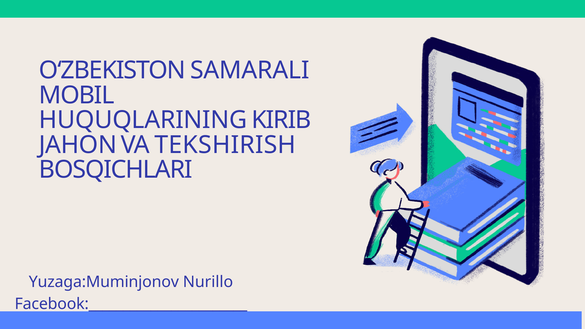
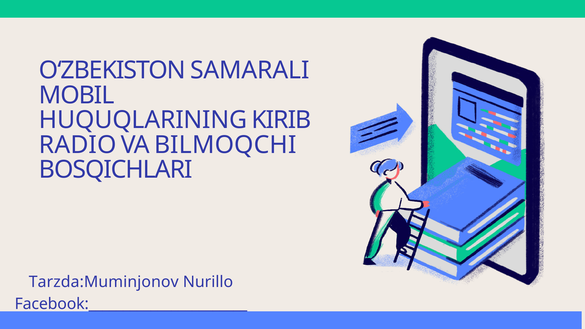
JAHON: JAHON -> RADIO
TEKSHIRISH: TEKSHIRISH -> BILMOQCHI
Yuzaga:Muminjonov: Yuzaga:Muminjonov -> Tarzda:Muminjonov
